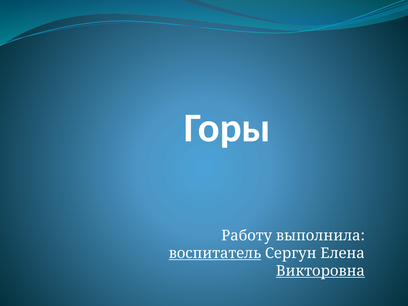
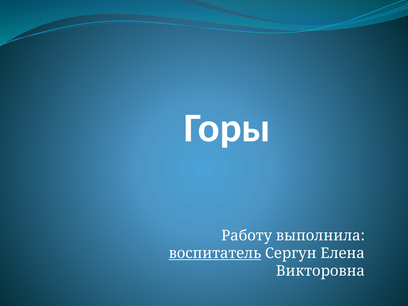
Викторовна underline: present -> none
